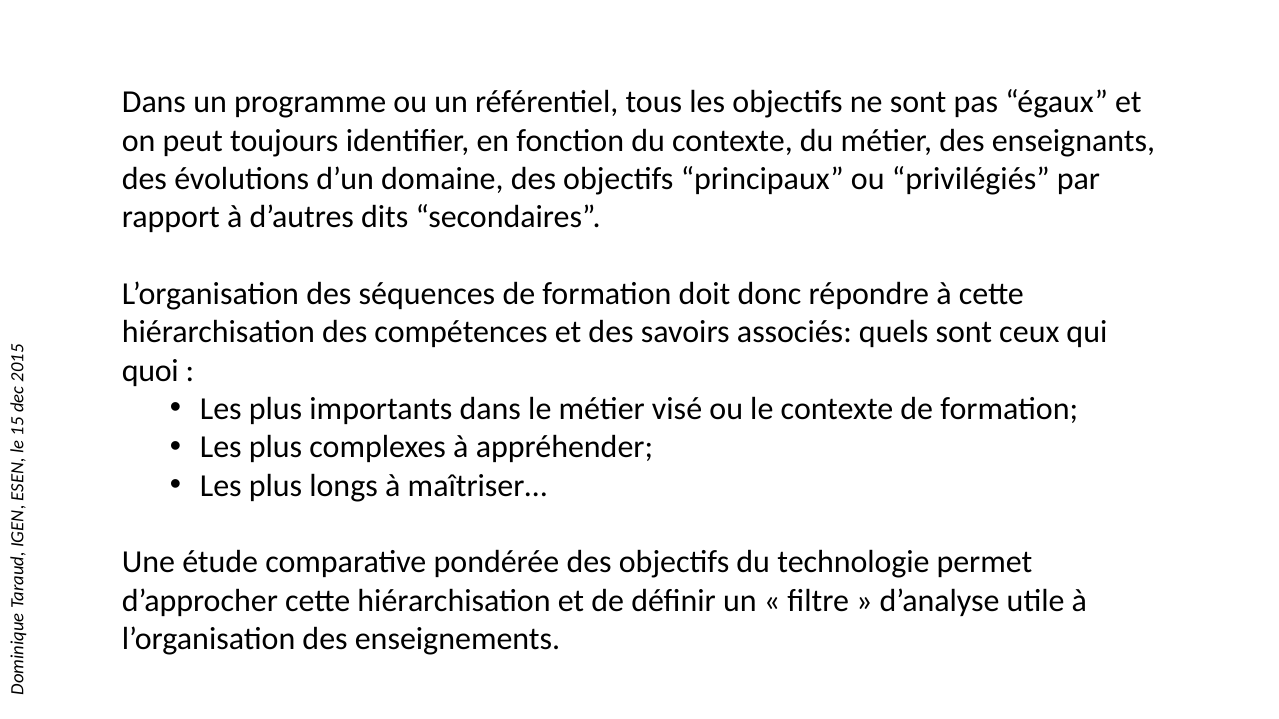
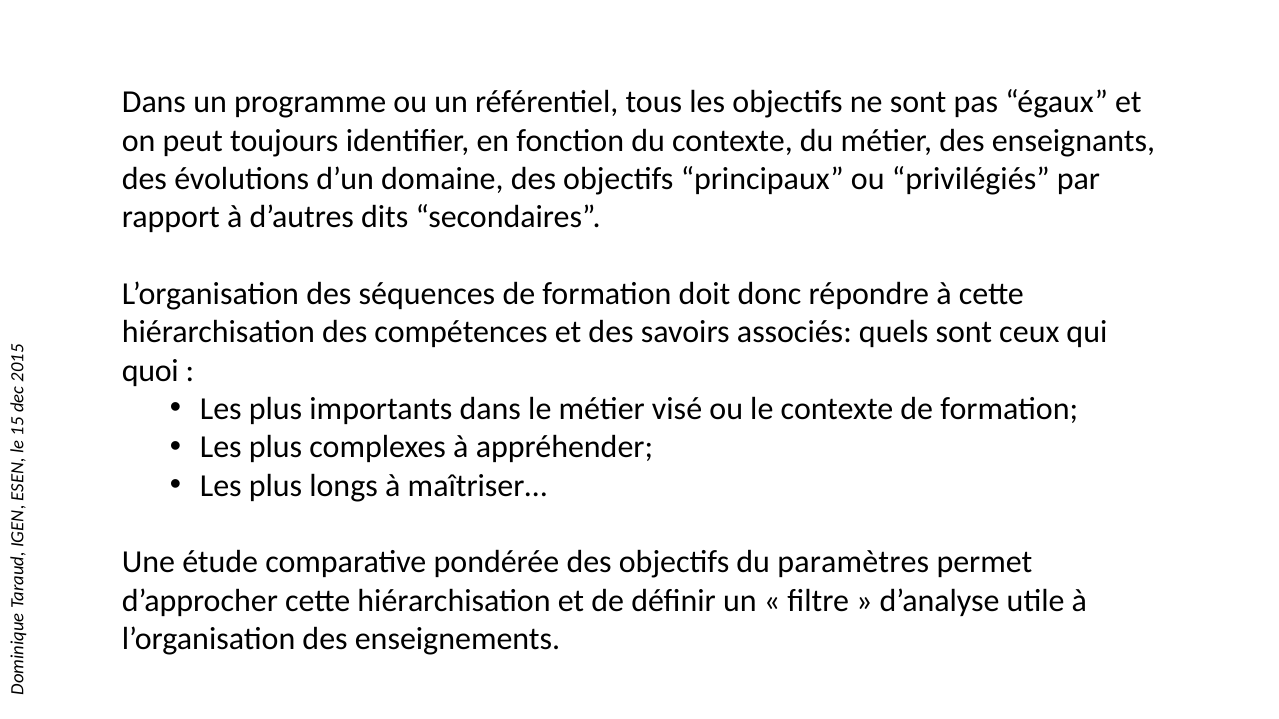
technologie: technologie -> paramètres
